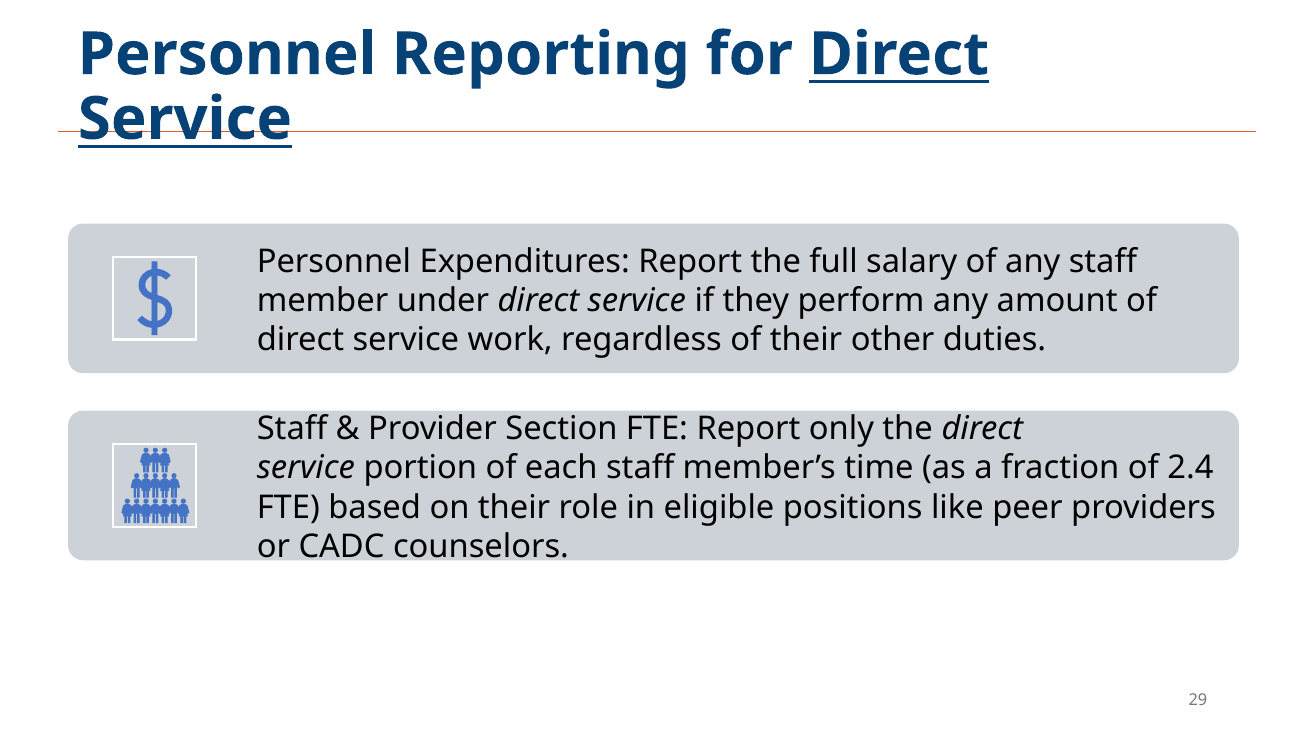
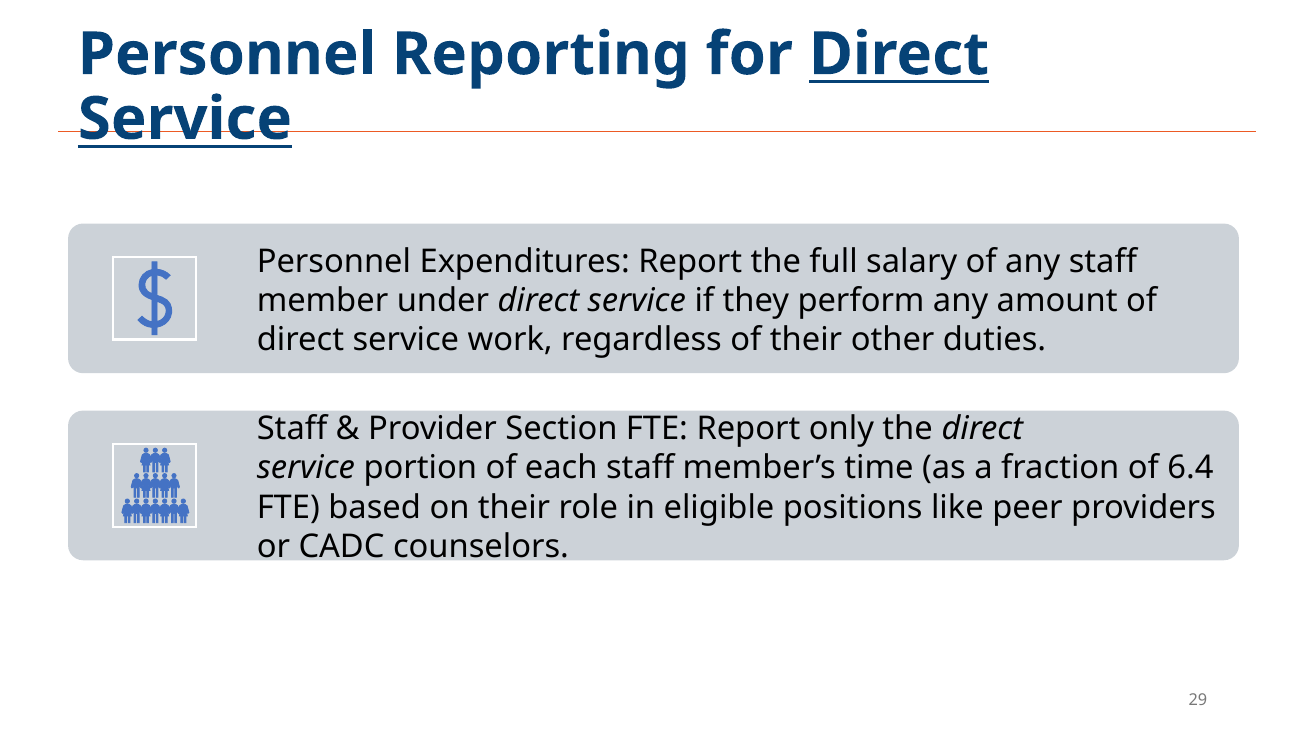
2.4: 2.4 -> 6.4
